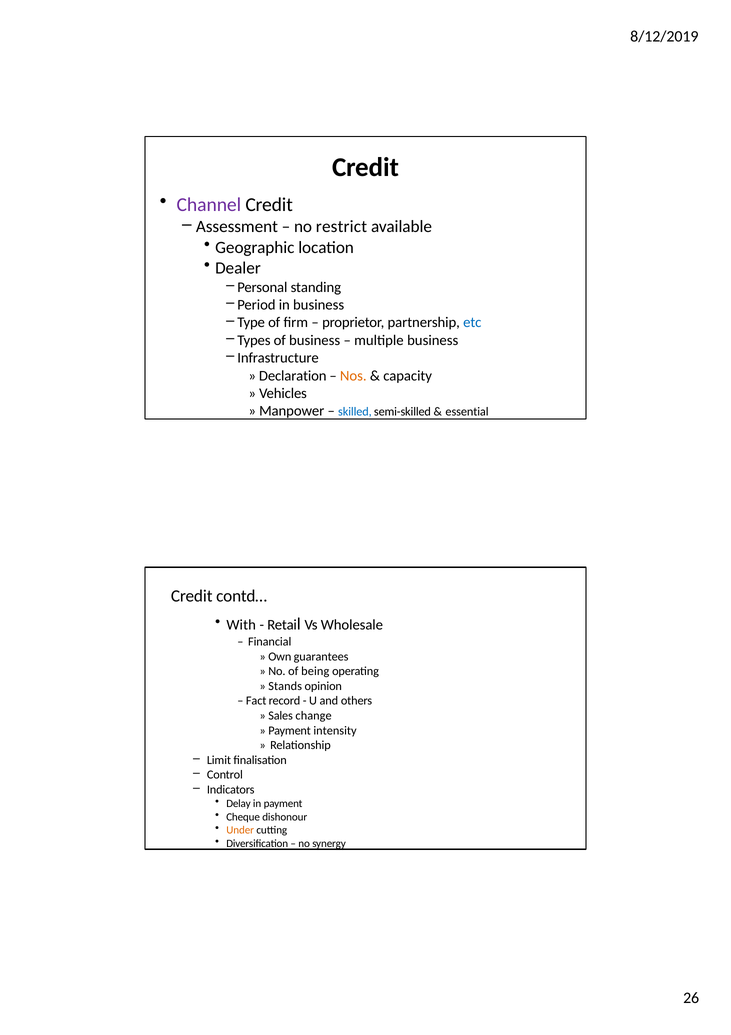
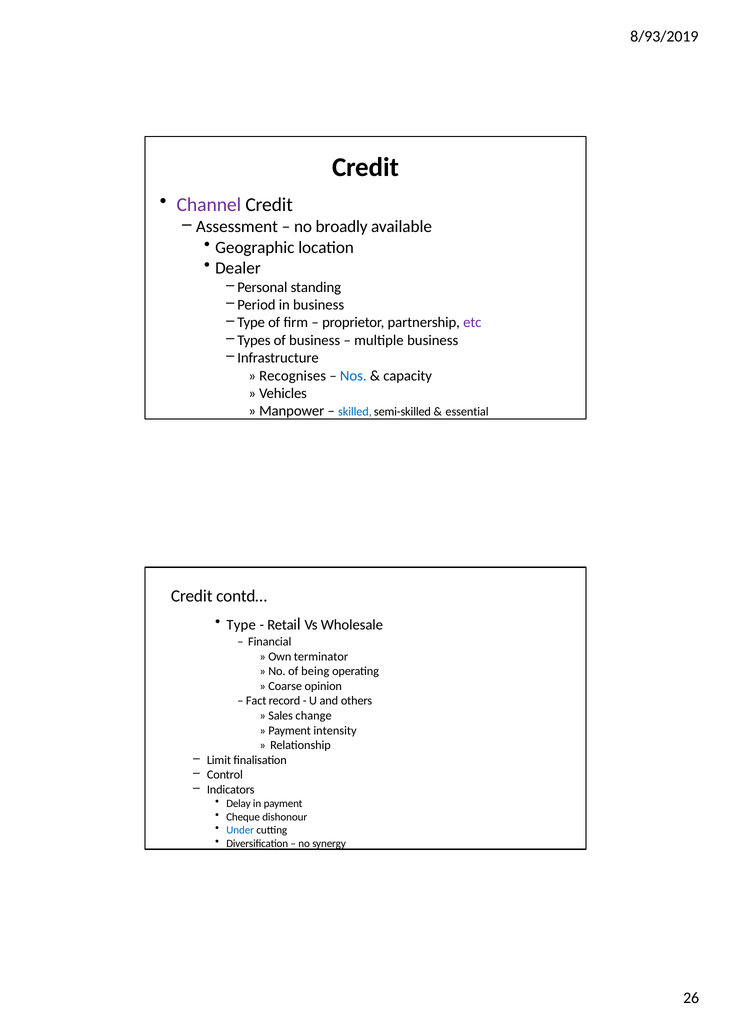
8/12/2019: 8/12/2019 -> 8/93/2019
restrict: restrict -> broadly
etc colour: blue -> purple
Declaration: Declaration -> Recognises
Nos colour: orange -> blue
With at (241, 625): With -> Type
guarantees: guarantees -> terminator
Stands: Stands -> Coarse
Under colour: orange -> blue
